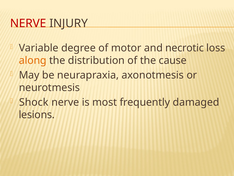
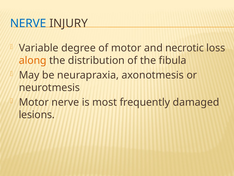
NERVE at (28, 23) colour: red -> blue
cause: cause -> fibula
Shock at (34, 102): Shock -> Motor
